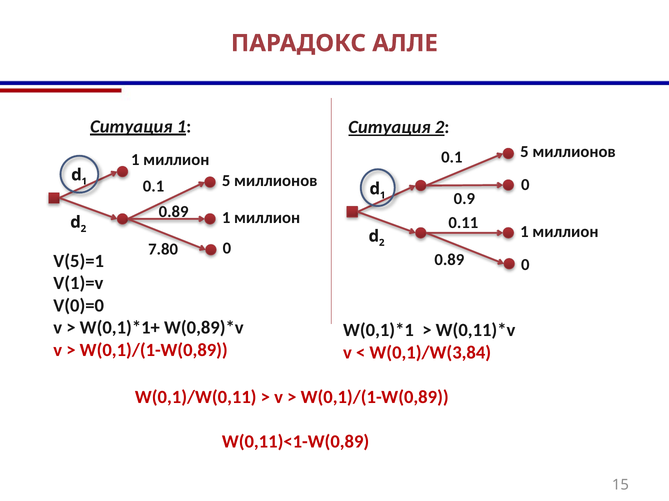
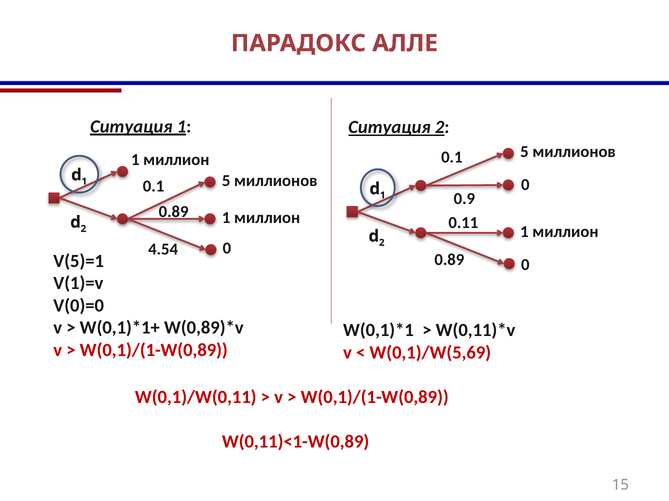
7.80: 7.80 -> 4.54
W(0,1)/W(3,84: W(0,1)/W(3,84 -> W(0,1)/W(5,69
